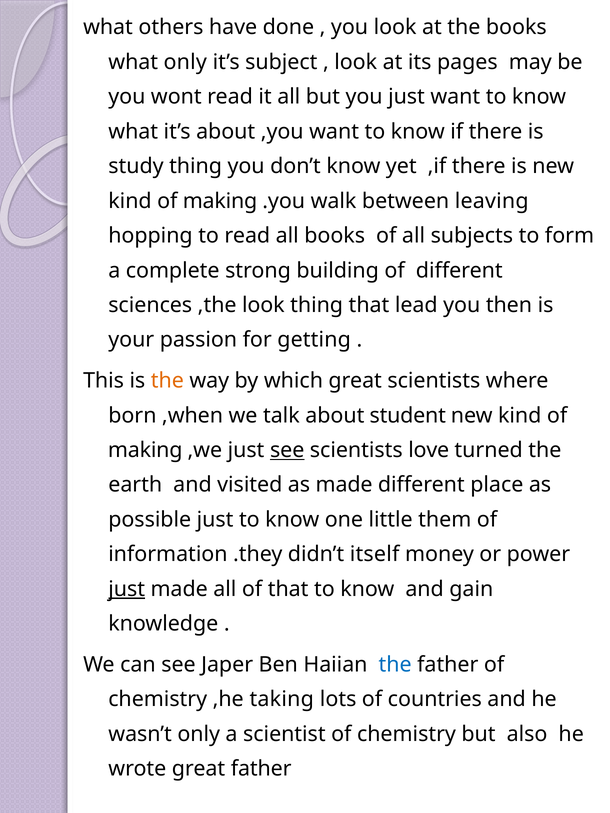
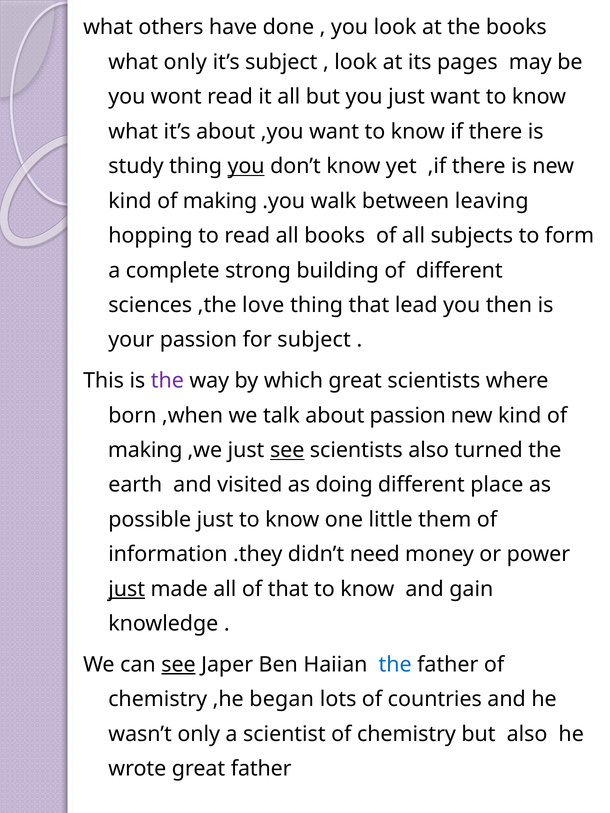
you at (246, 166) underline: none -> present
,the look: look -> love
for getting: getting -> subject
the at (167, 381) colour: orange -> purple
about student: student -> passion
scientists love: love -> also
as made: made -> doing
itself: itself -> need
see at (178, 665) underline: none -> present
taking: taking -> began
